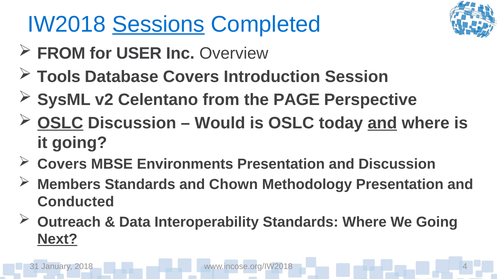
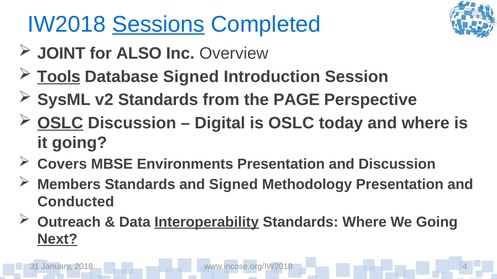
FROM at (61, 53): FROM -> JOINT
USER: USER -> ALSO
Tools underline: none -> present
Database Covers: Covers -> Signed
v2 Celentano: Celentano -> Standards
Would: Would -> Digital
and at (382, 123) underline: present -> none
and Chown: Chown -> Signed
Interoperability underline: none -> present
